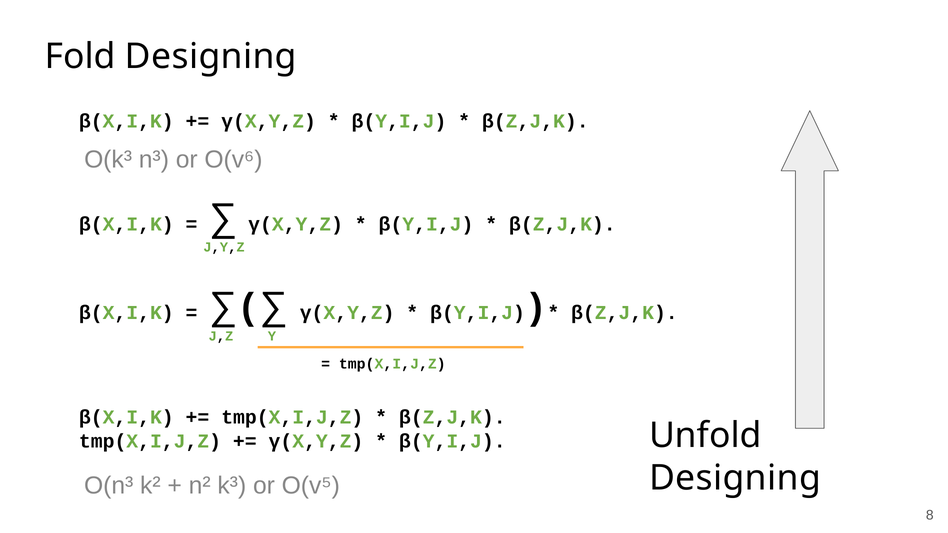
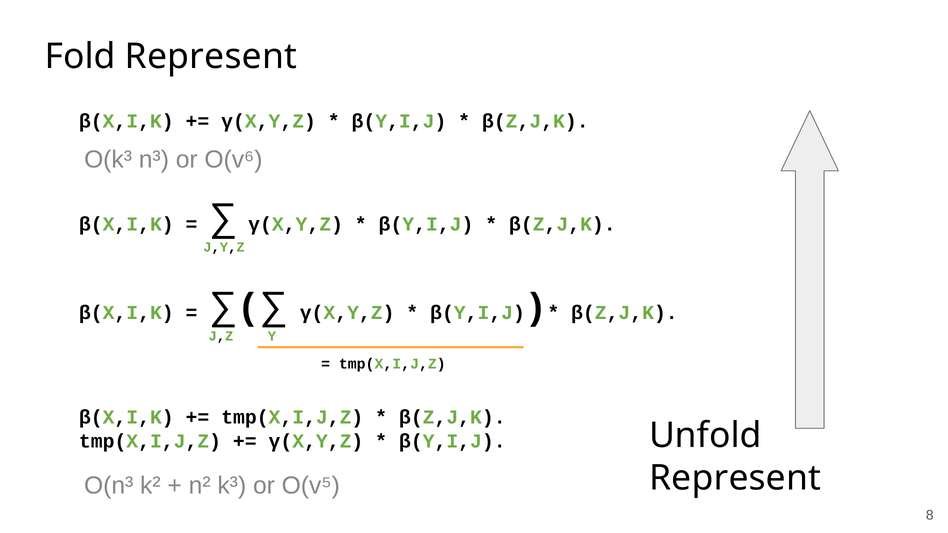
Fold Designing: Designing -> Represent
Designing at (735, 478): Designing -> Represent
